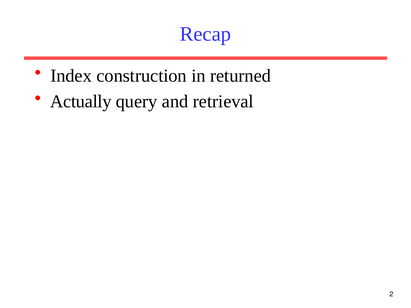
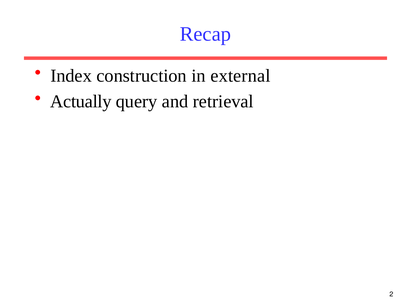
returned: returned -> external
